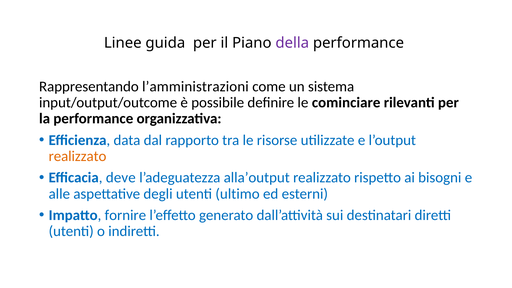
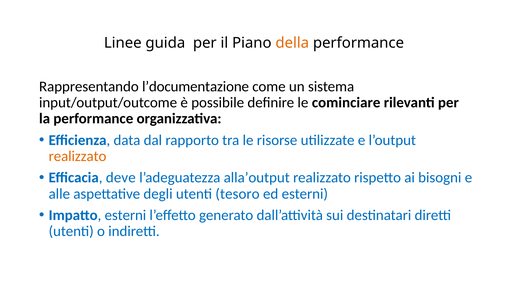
della colour: purple -> orange
l’amministrazioni: l’amministrazioni -> l’documentazione
ultimo: ultimo -> tesoro
Impatto fornire: fornire -> esterni
